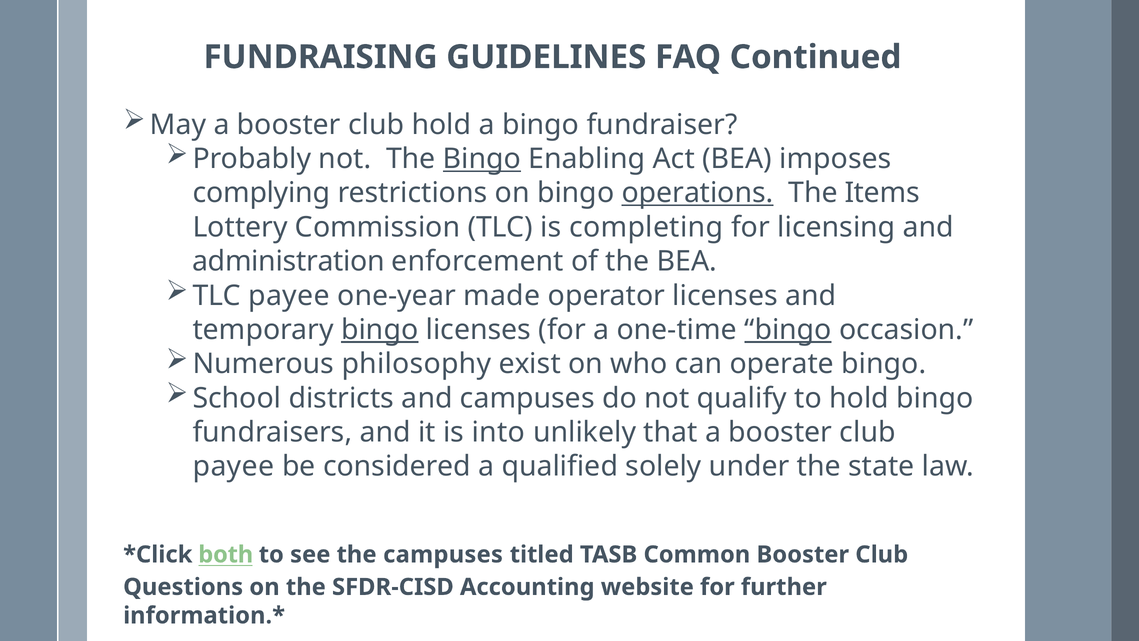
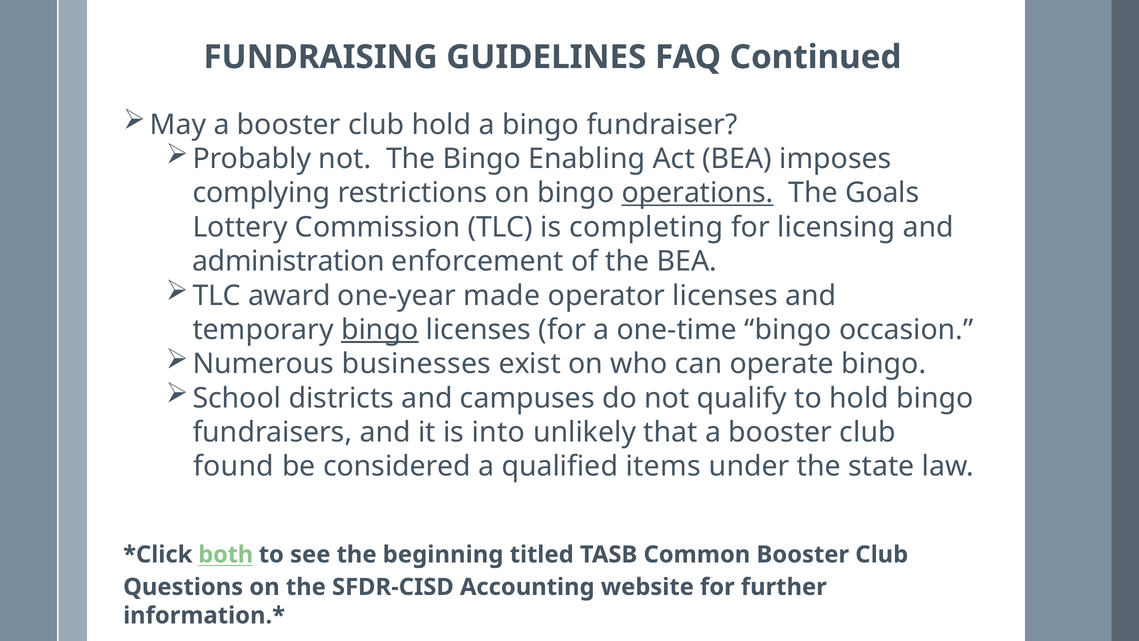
Bingo at (482, 159) underline: present -> none
Items: Items -> Goals
TLC payee: payee -> award
bingo at (788, 330) underline: present -> none
philosophy: philosophy -> businesses
payee at (233, 466): payee -> found
solely: solely -> items
the campuses: campuses -> beginning
